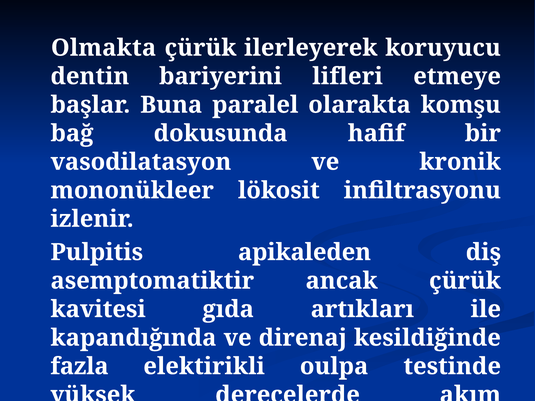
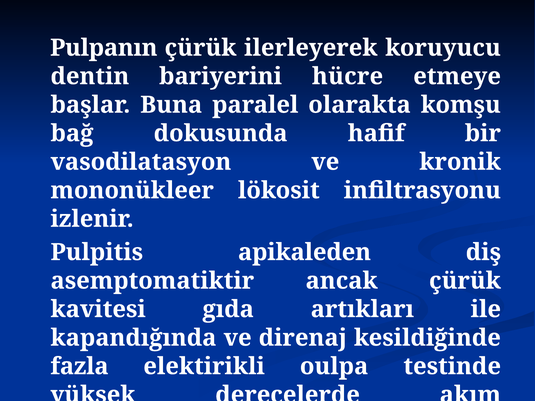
Olmakta: Olmakta -> Pulpanın
lifleri: lifleri -> hücre
